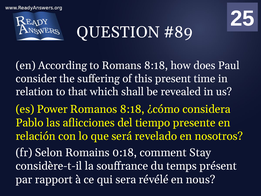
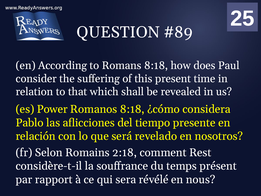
0:18: 0:18 -> 2:18
Stay: Stay -> Rest
